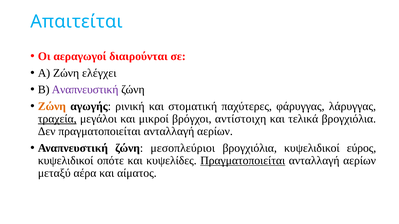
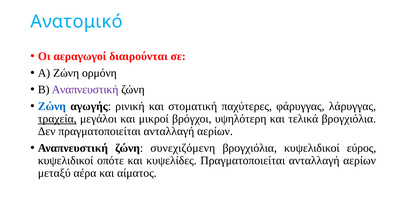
Απαιτείται: Απαιτείται -> Ανατομικό
ελέγχει: ελέγχει -> ορμόνη
Ζώνη at (52, 106) colour: orange -> blue
αντίστοιχη: αντίστοιχη -> υψηλότερη
μεσοπλεύριοι: μεσοπλεύριοι -> συνεχιζόμενη
Πραγματοποιείται at (243, 161) underline: present -> none
